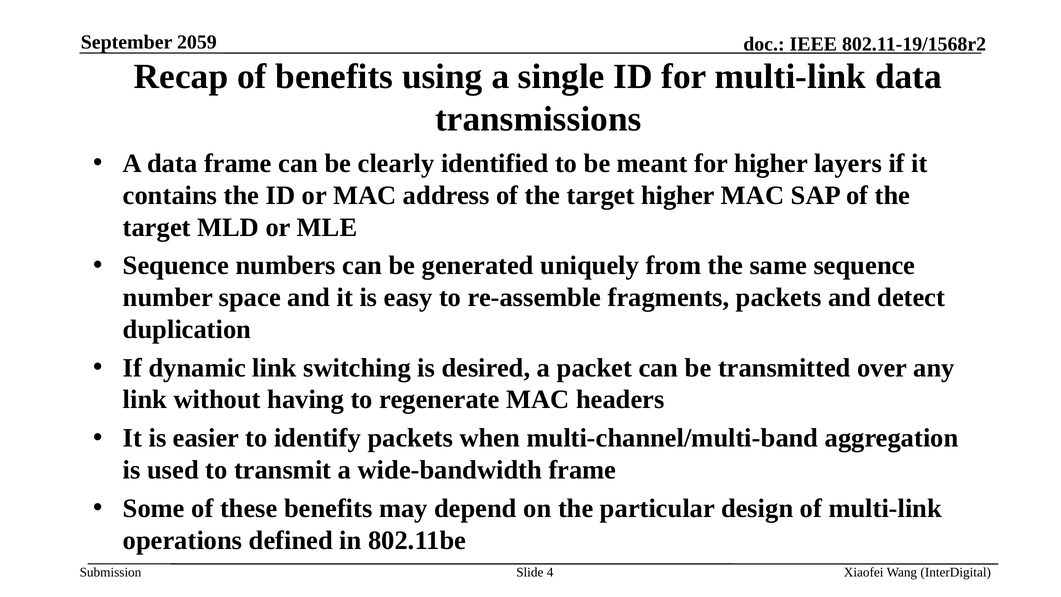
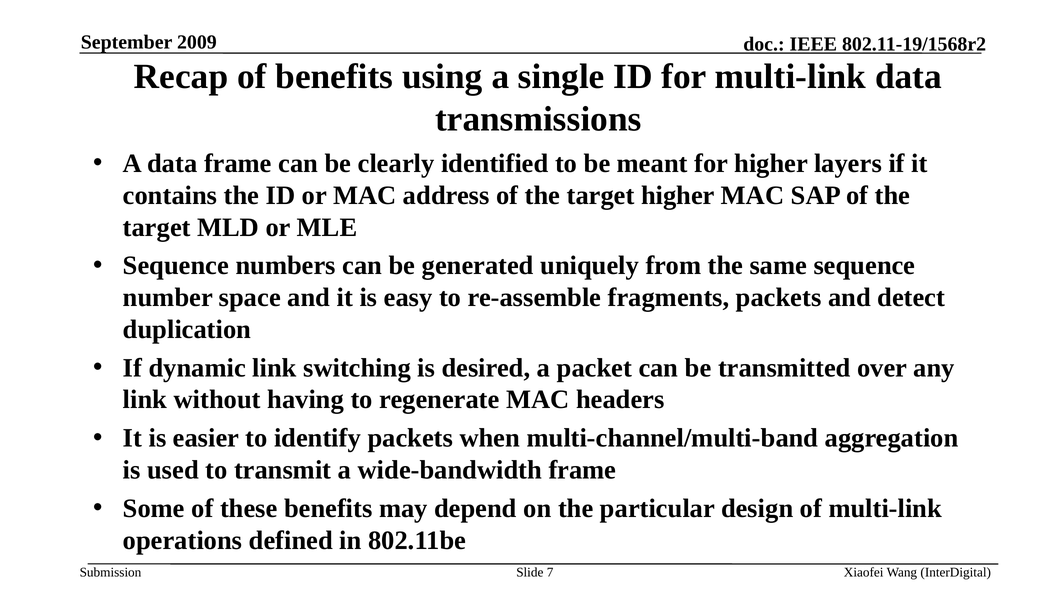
2059: 2059 -> 2009
4: 4 -> 7
